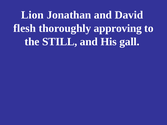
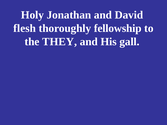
Lion: Lion -> Holy
approving: approving -> fellowship
STILL: STILL -> THEY
